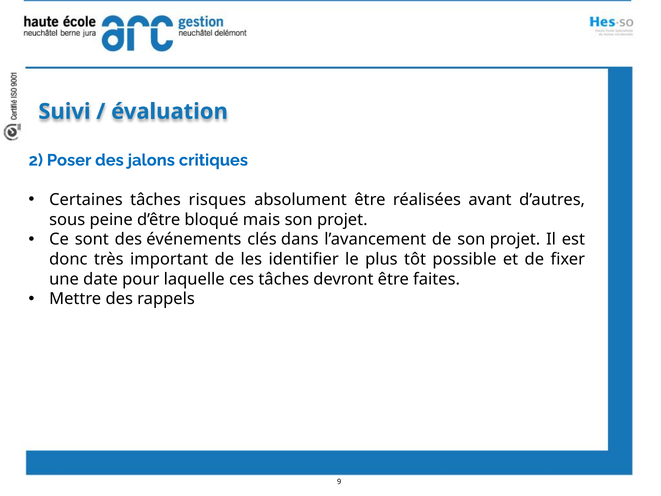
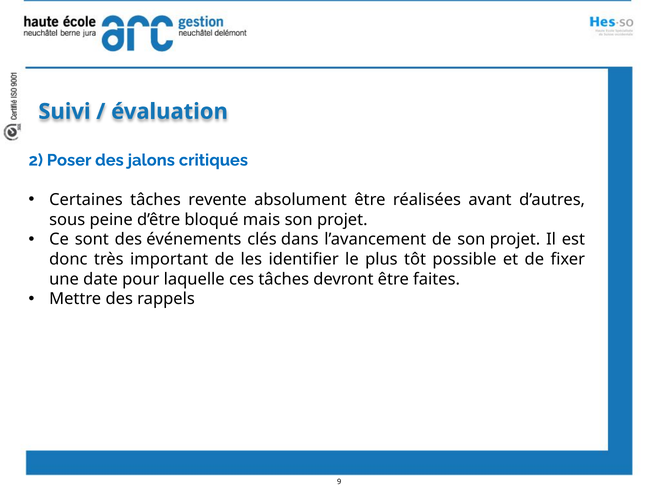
risques: risques -> revente
